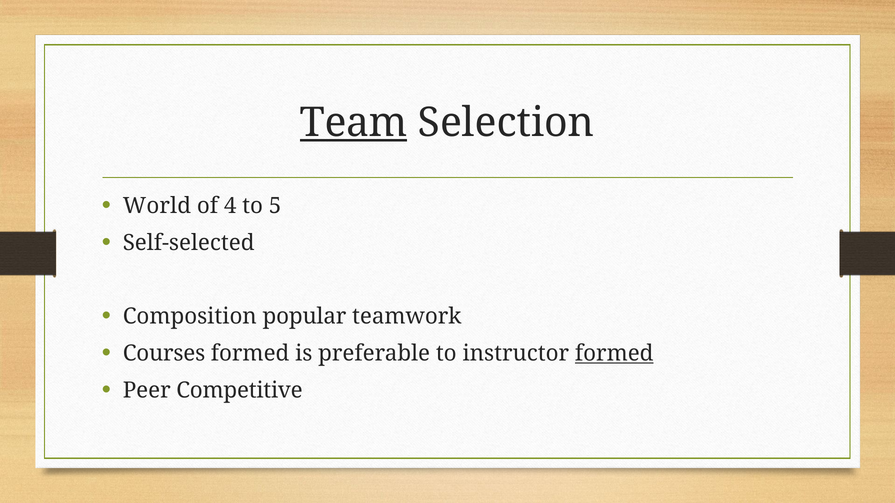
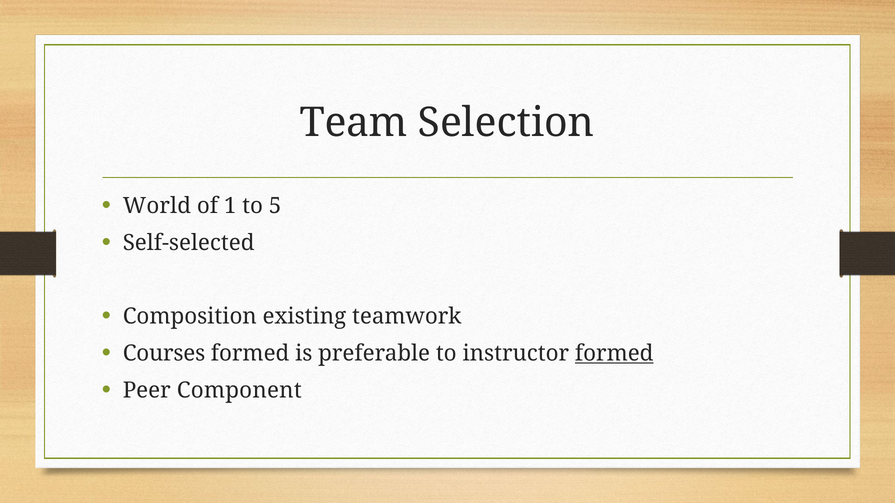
Team underline: present -> none
4: 4 -> 1
popular: popular -> existing
Competitive: Competitive -> Component
